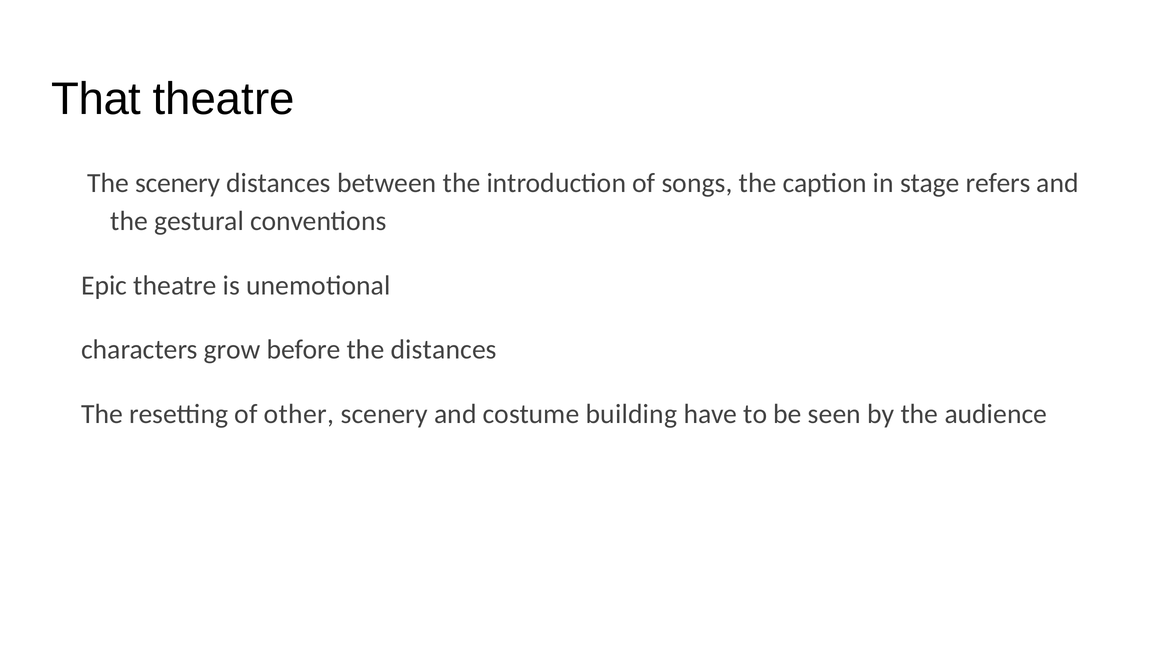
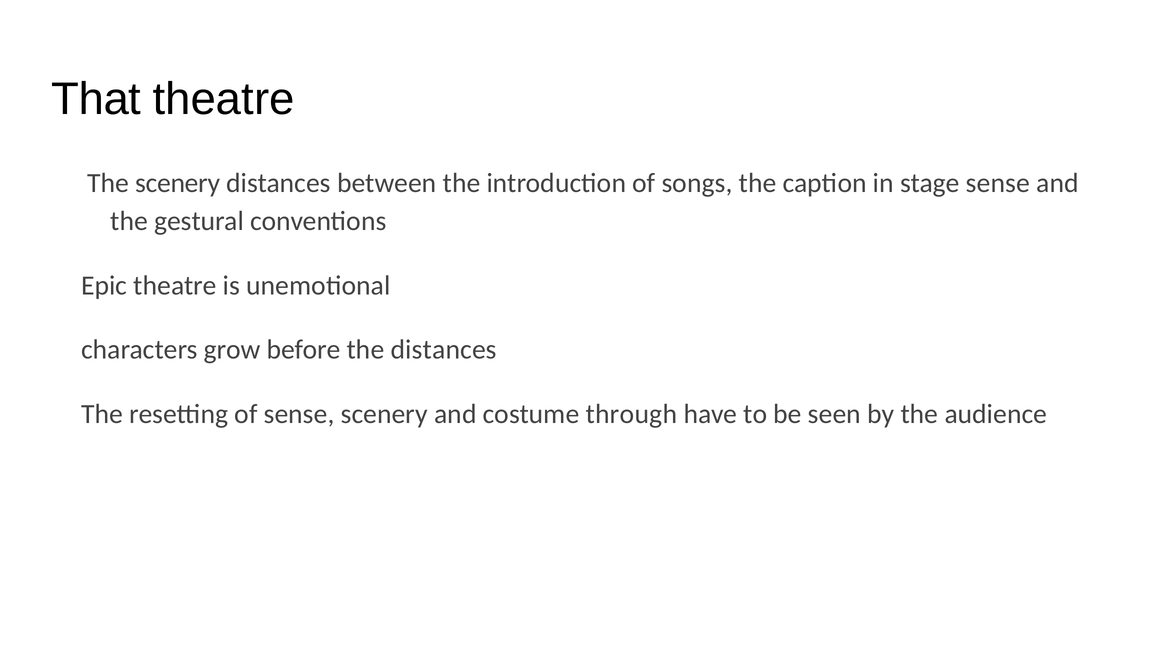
stage refers: refers -> sense
of other: other -> sense
building: building -> through
